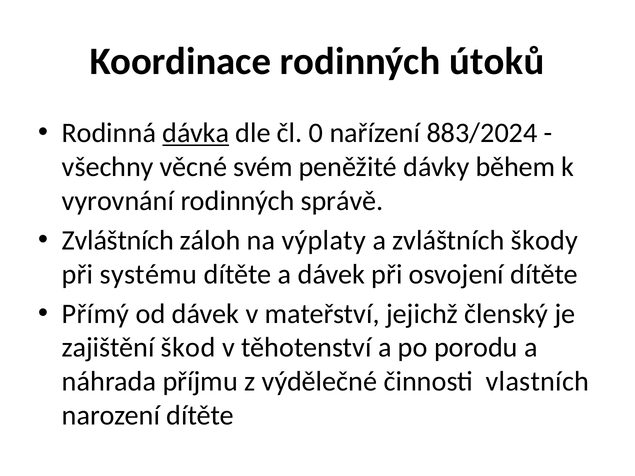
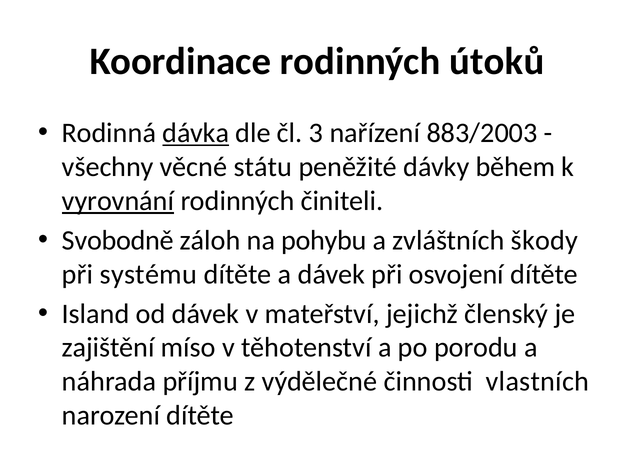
0: 0 -> 3
883/2024: 883/2024 -> 883/2003
svém: svém -> státu
vyrovnání underline: none -> present
správě: správě -> činiteli
Zvláštních at (118, 240): Zvláštních -> Svobodně
výplaty: výplaty -> pohybu
Přímý: Přímý -> Island
škod: škod -> míso
